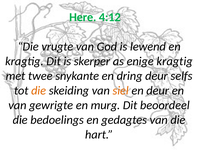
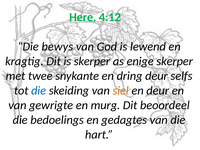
vrugte: vrugte -> bewys
enige kragtig: kragtig -> skerper
die at (39, 91) colour: orange -> blue
